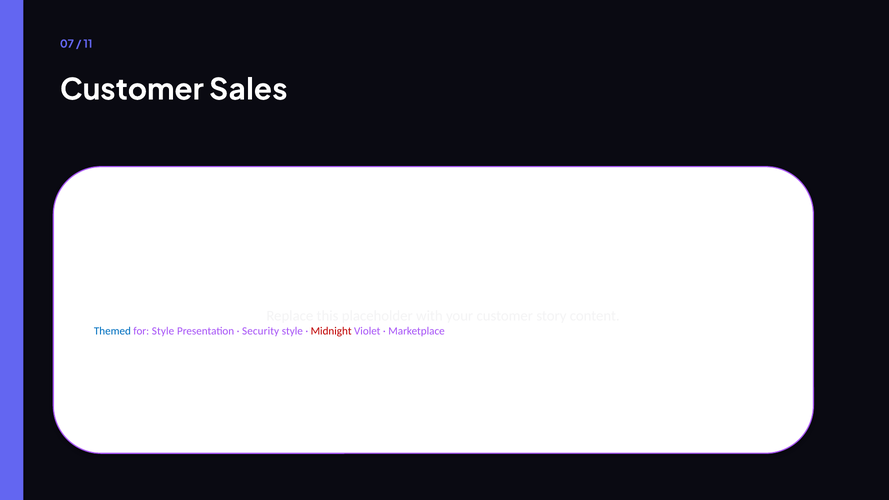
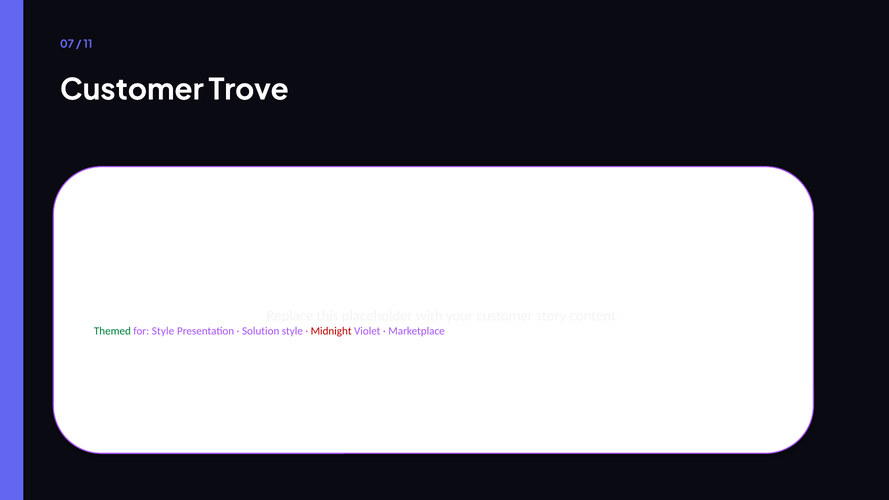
Sales: Sales -> Trove
Themed colour: blue -> green
Security: Security -> Solution
